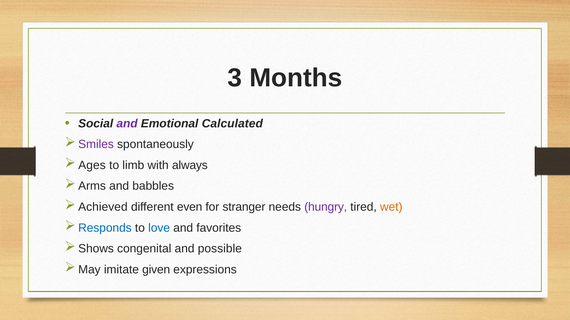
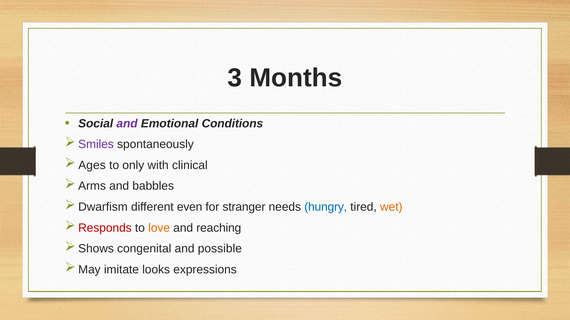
Calculated: Calculated -> Conditions
limb: limb -> only
always: always -> clinical
Achieved: Achieved -> Dwarfism
hungry colour: purple -> blue
Responds colour: blue -> red
love colour: blue -> orange
favorites: favorites -> reaching
given: given -> looks
